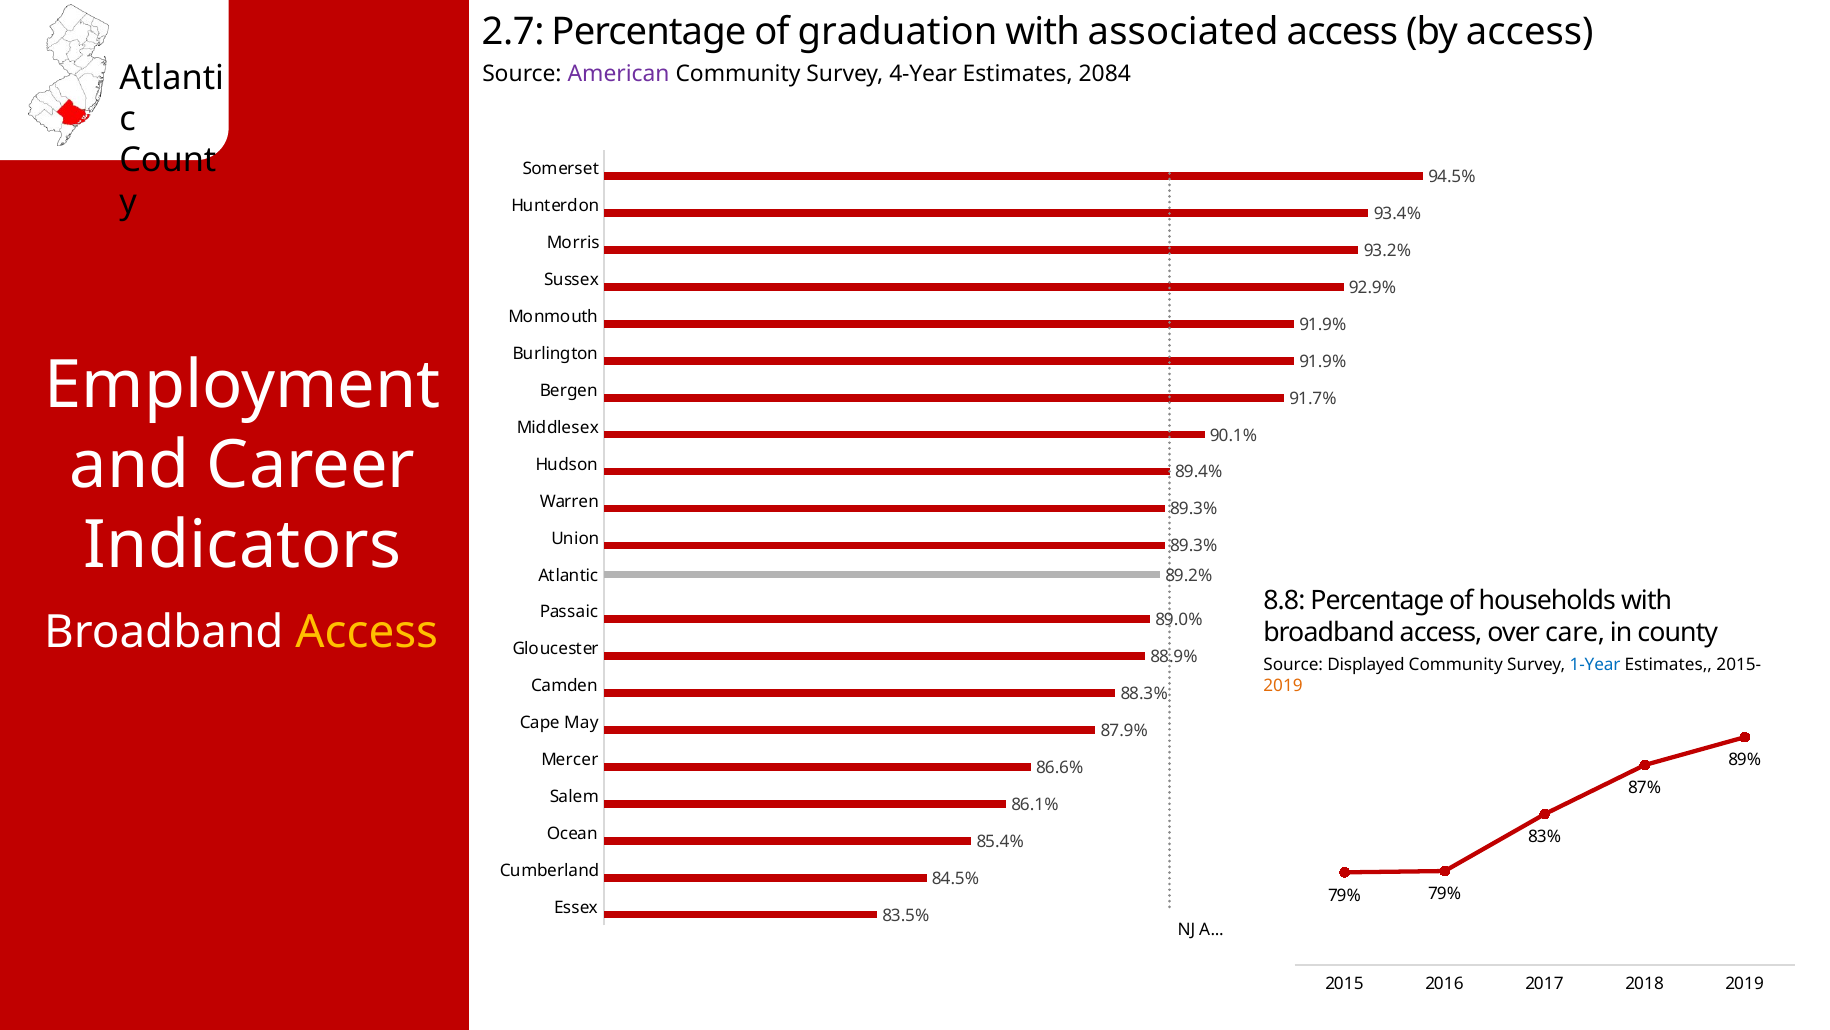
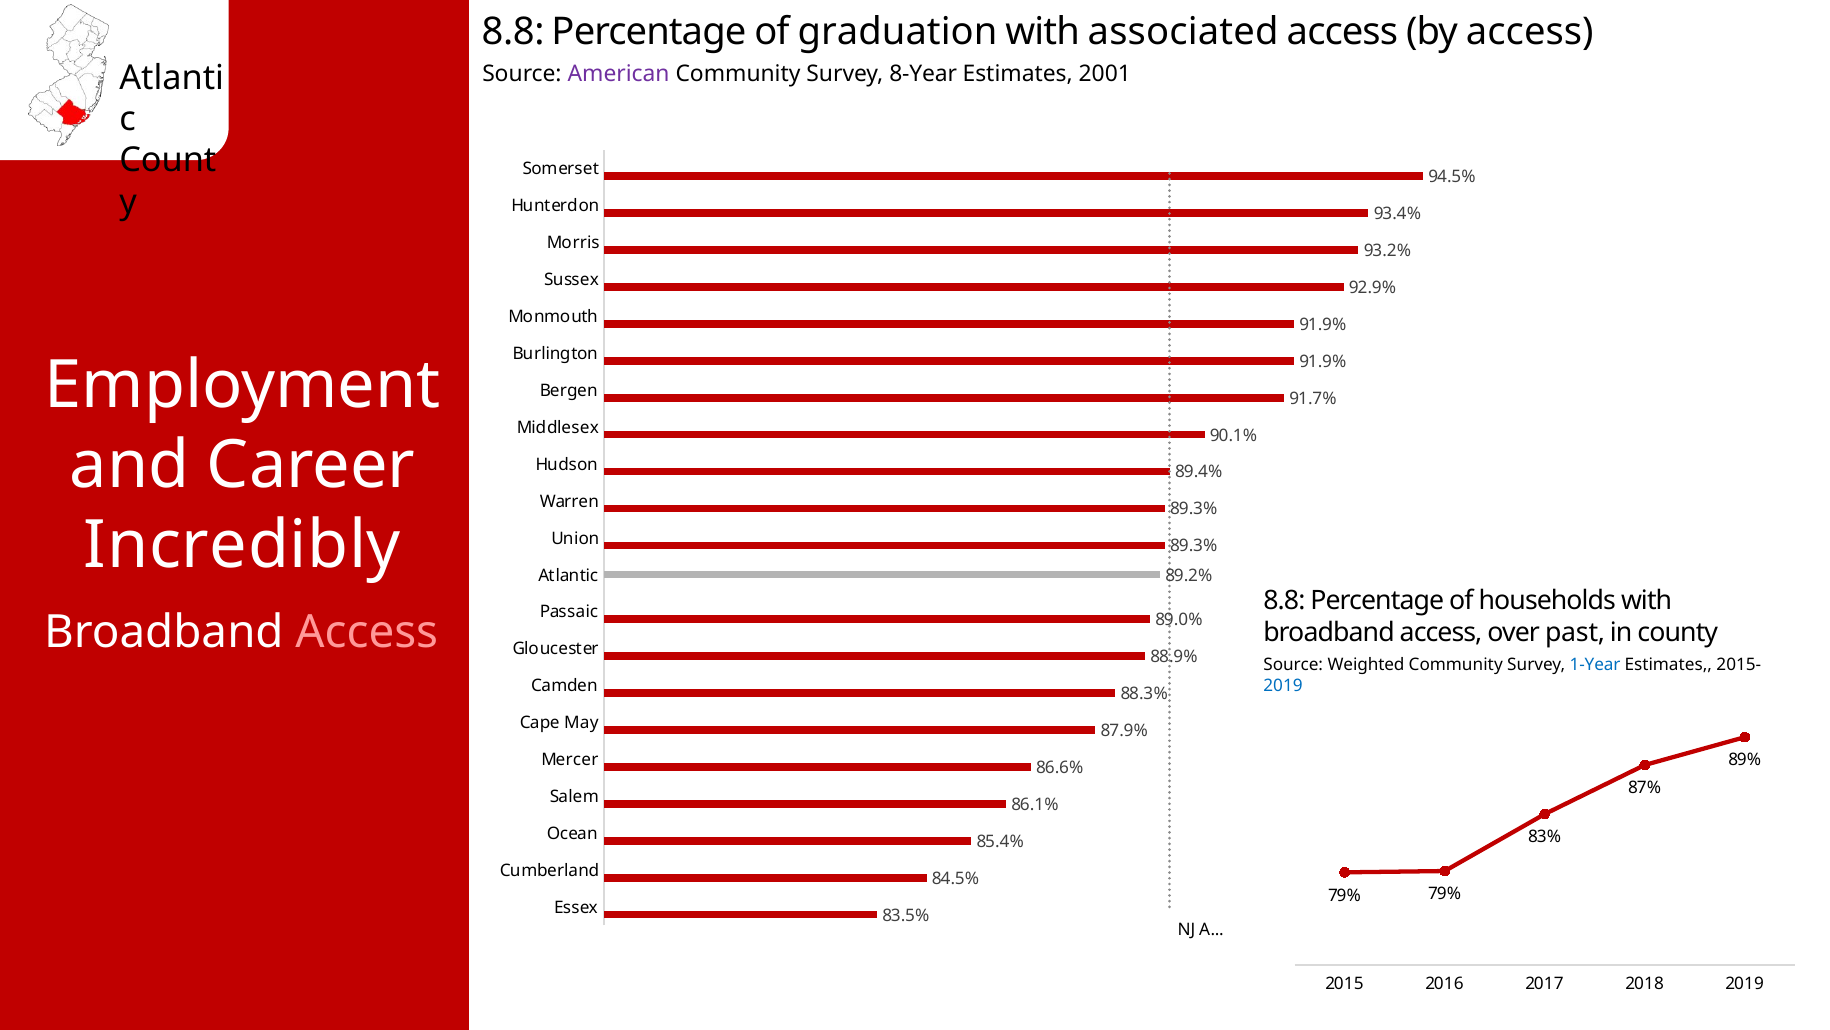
2.7 at (513, 32): 2.7 -> 8.8
4-Year: 4-Year -> 8-Year
2084: 2084 -> 2001
Indicators: Indicators -> Incredibly
Access at (367, 632) colour: yellow -> pink
care: care -> past
Displayed: Displayed -> Weighted
2019 at (1283, 685) colour: orange -> blue
